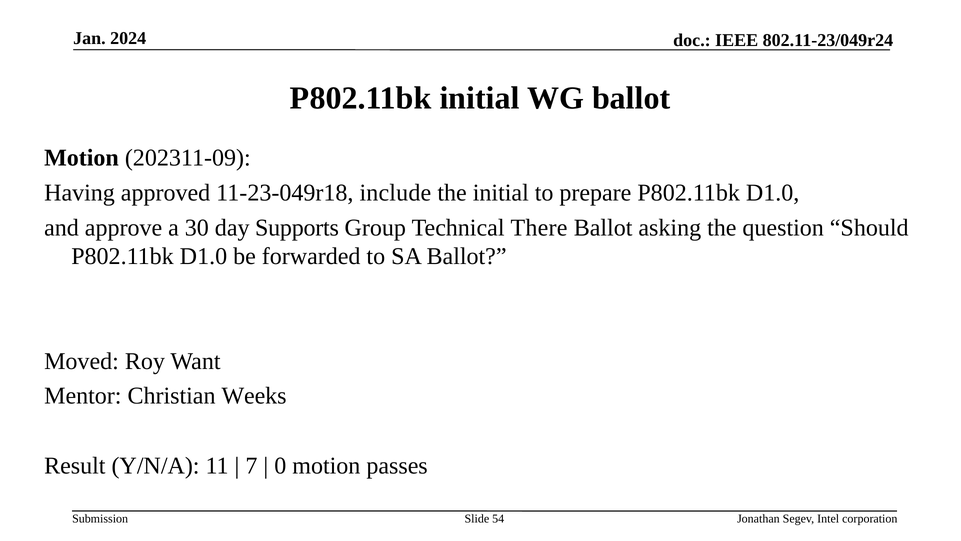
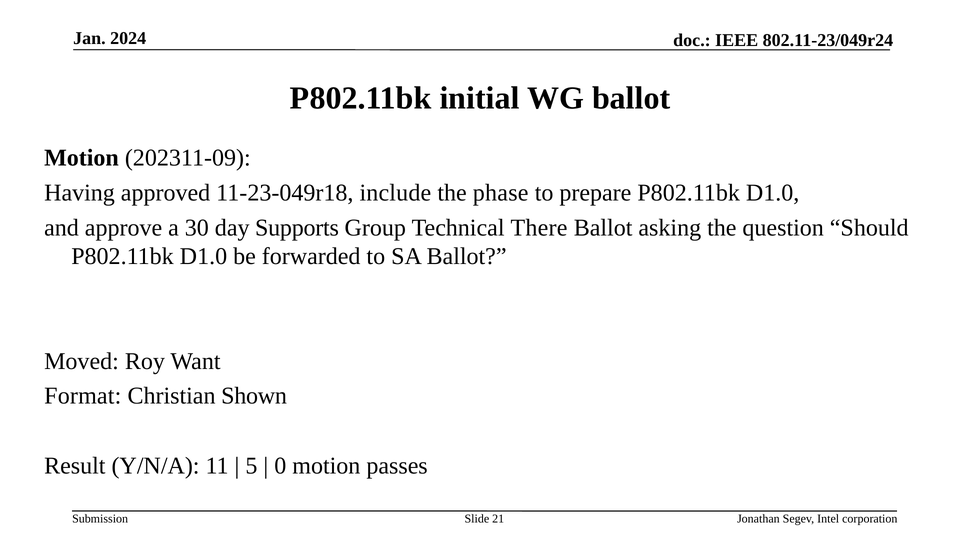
the initial: initial -> phase
Mentor: Mentor -> Format
Weeks: Weeks -> Shown
7: 7 -> 5
54: 54 -> 21
